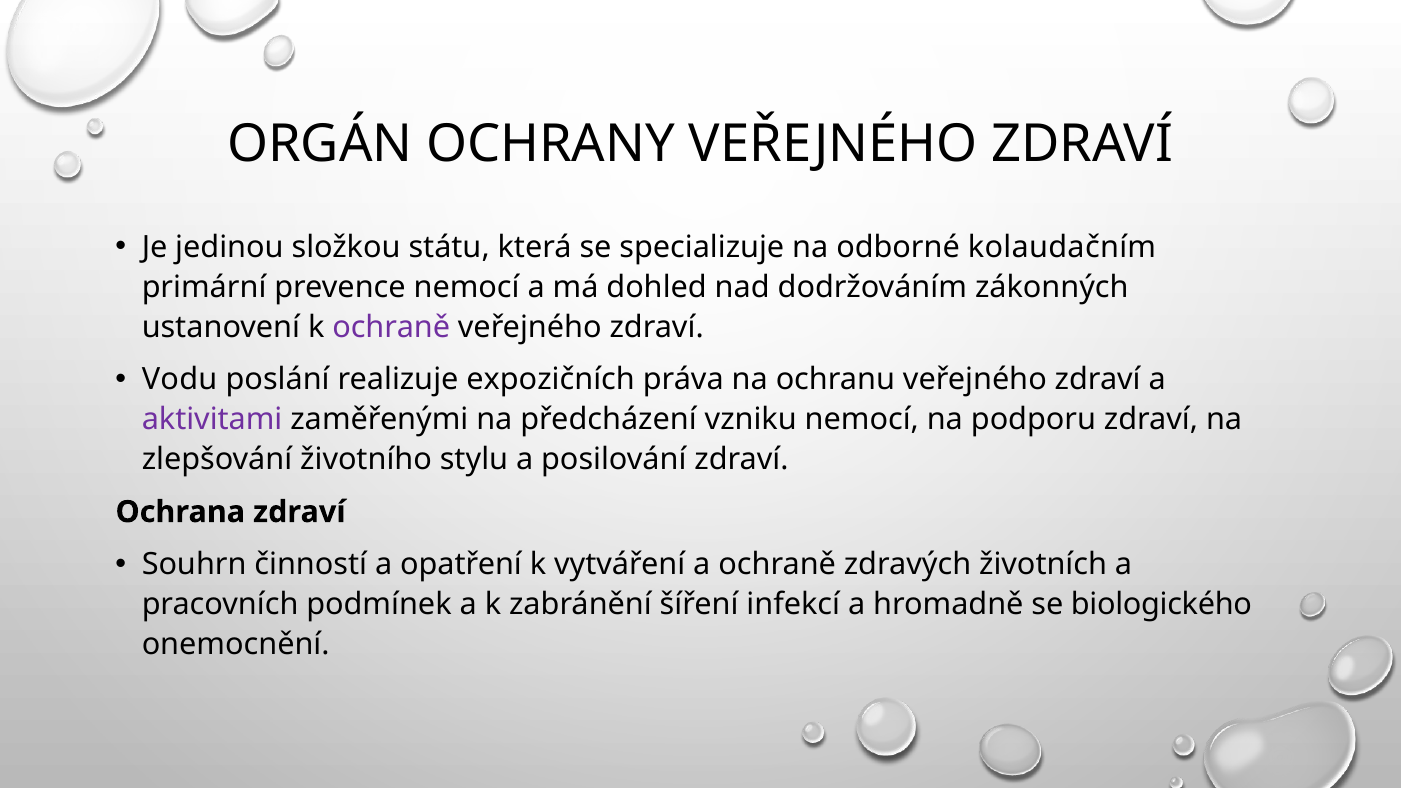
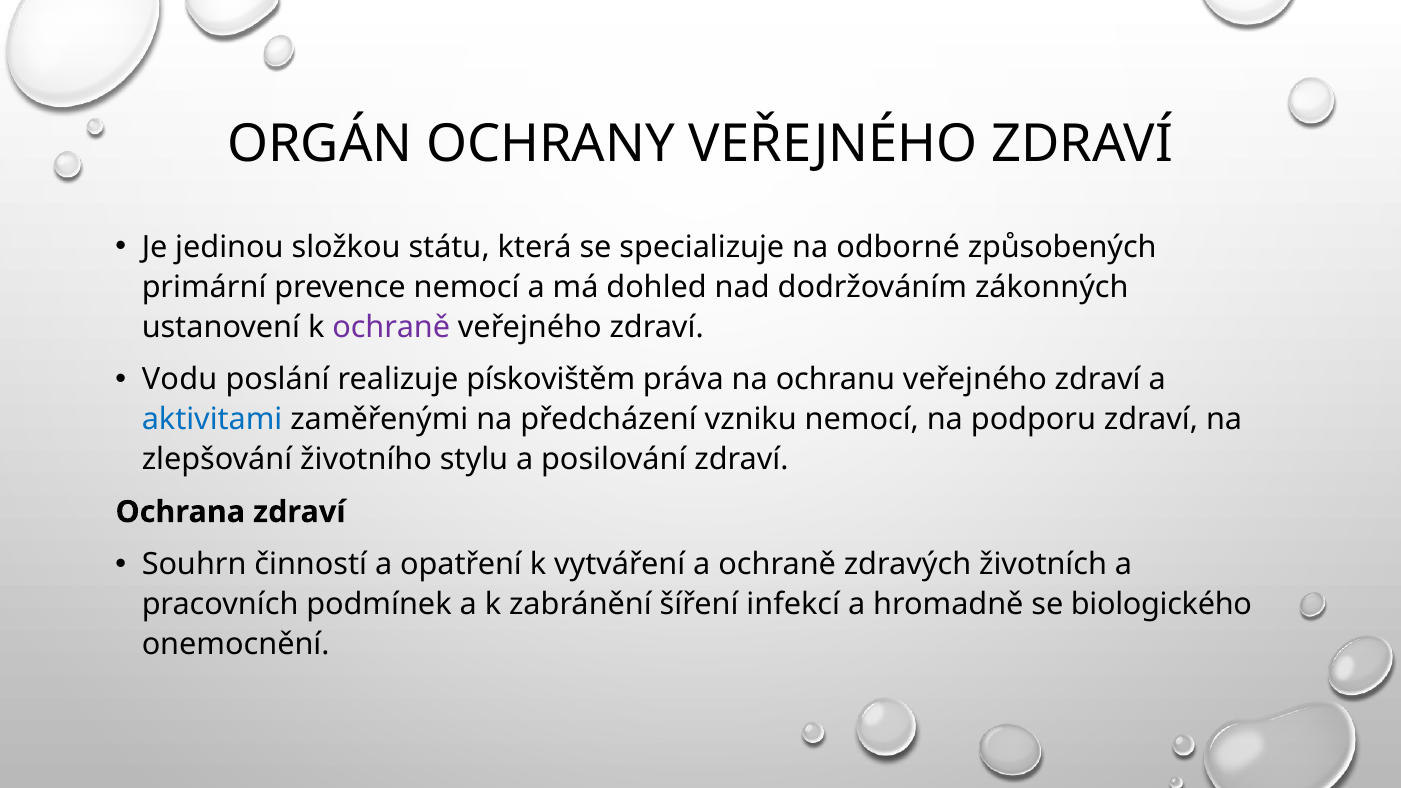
kolaudačním: kolaudačním -> způsobených
expozičních: expozičních -> pískovištěm
aktivitami colour: purple -> blue
